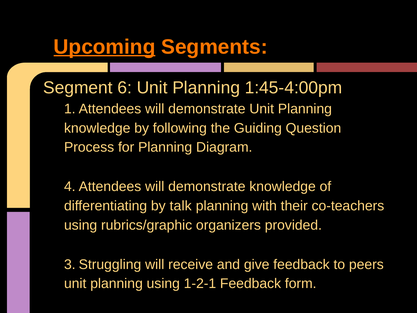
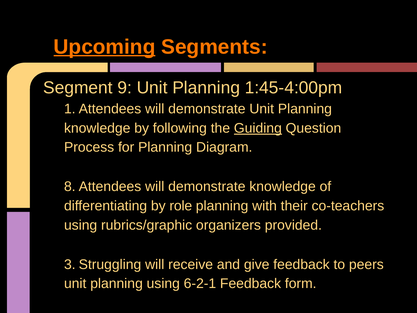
6: 6 -> 9
Guiding underline: none -> present
4: 4 -> 8
talk: talk -> role
1-2-1: 1-2-1 -> 6-2-1
